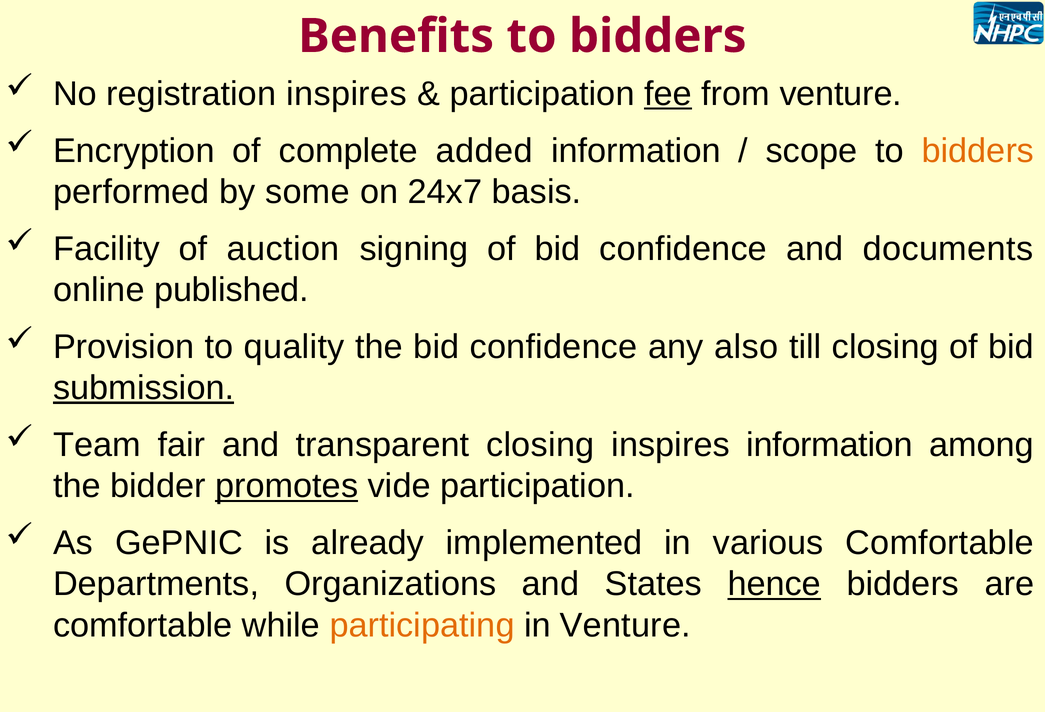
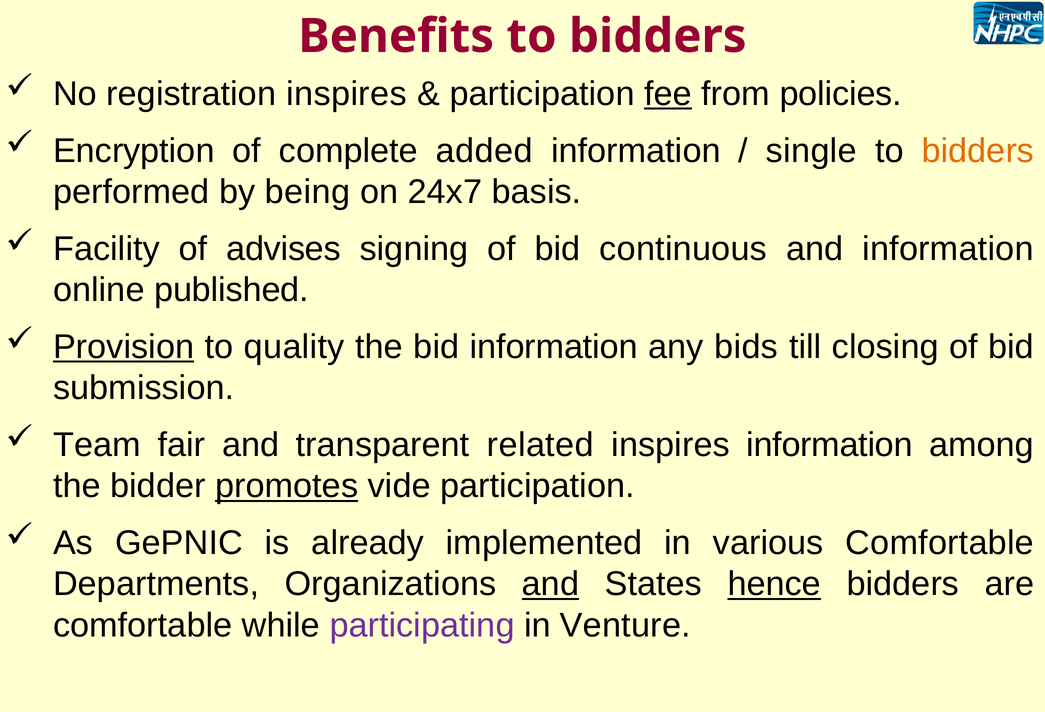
from venture: venture -> policies
scope: scope -> single
some: some -> being
auction: auction -> advises
of bid confidence: confidence -> continuous
and documents: documents -> information
Provision underline: none -> present
the bid confidence: confidence -> information
also: also -> bids
submission underline: present -> none
transparent closing: closing -> related
and at (550, 585) underline: none -> present
participating colour: orange -> purple
